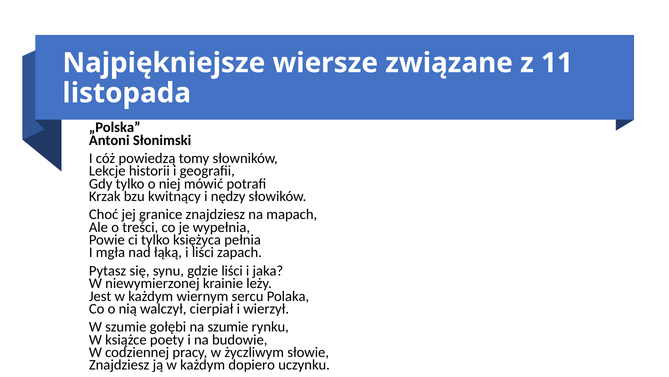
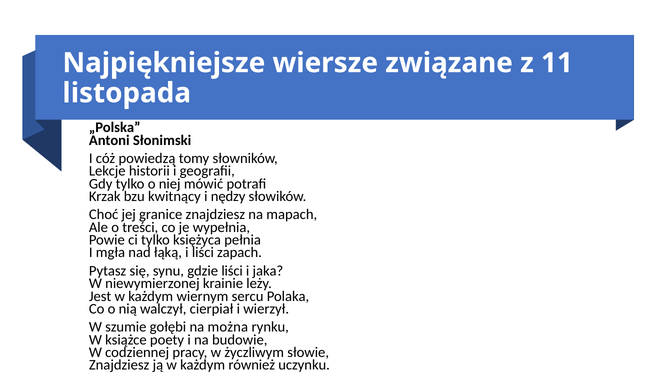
na szumie: szumie -> można
dopiero: dopiero -> również
